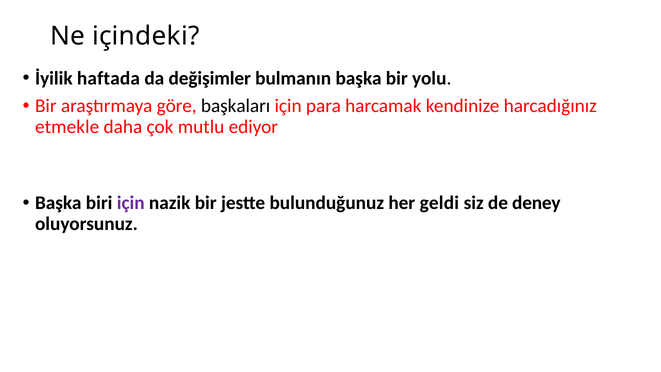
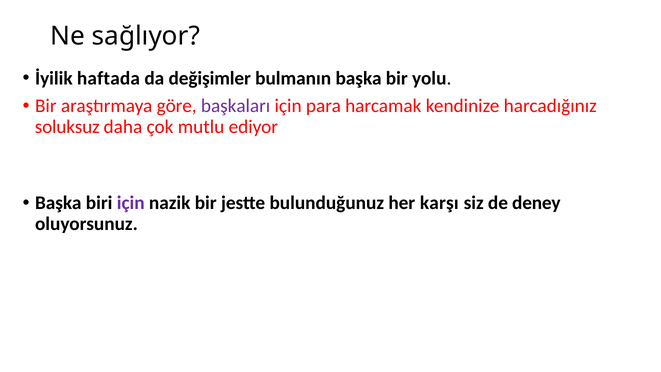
içindeki: içindeki -> sağlıyor
başkaları colour: black -> purple
etmekle: etmekle -> soluksuz
geldi: geldi -> karşı
